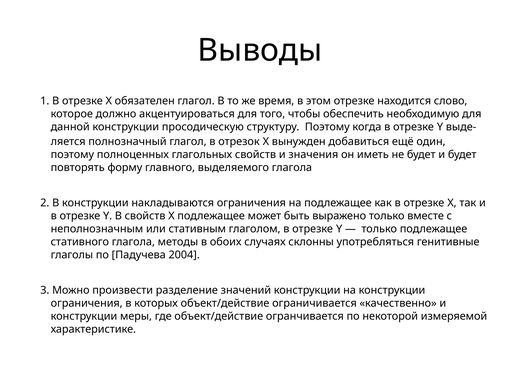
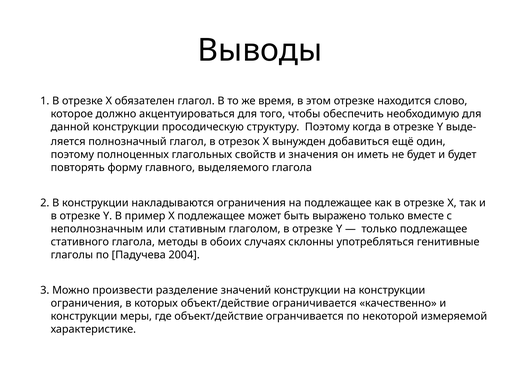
В свойств: свойств -> пример
